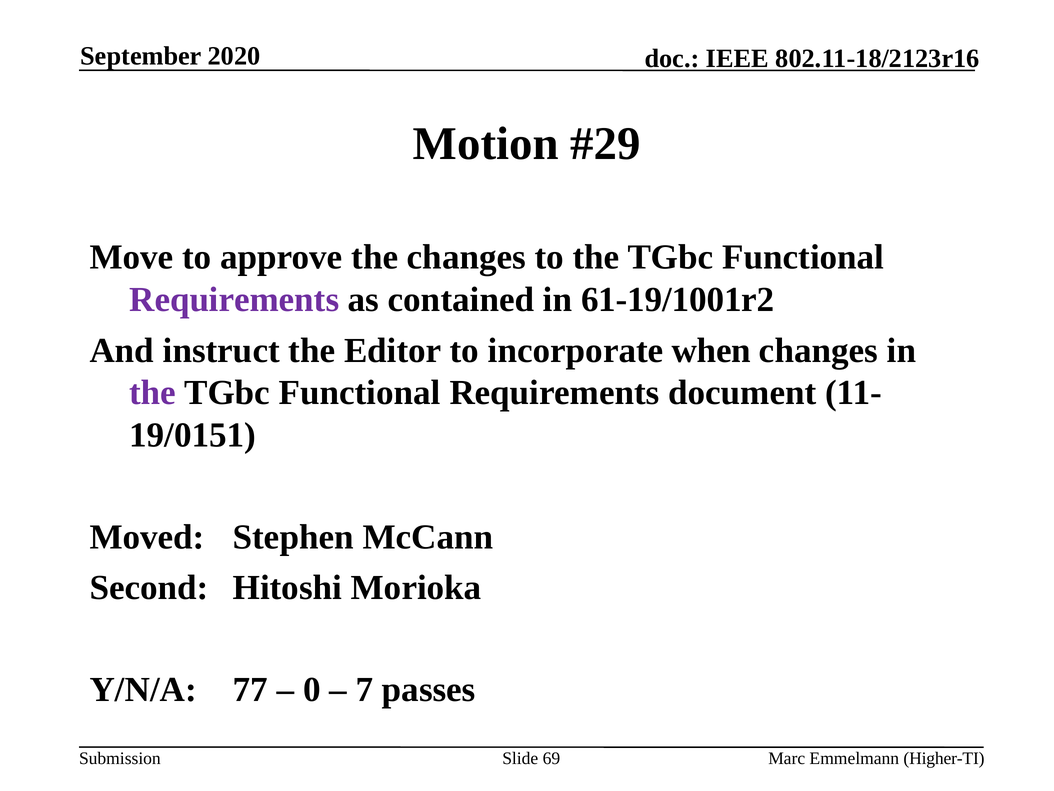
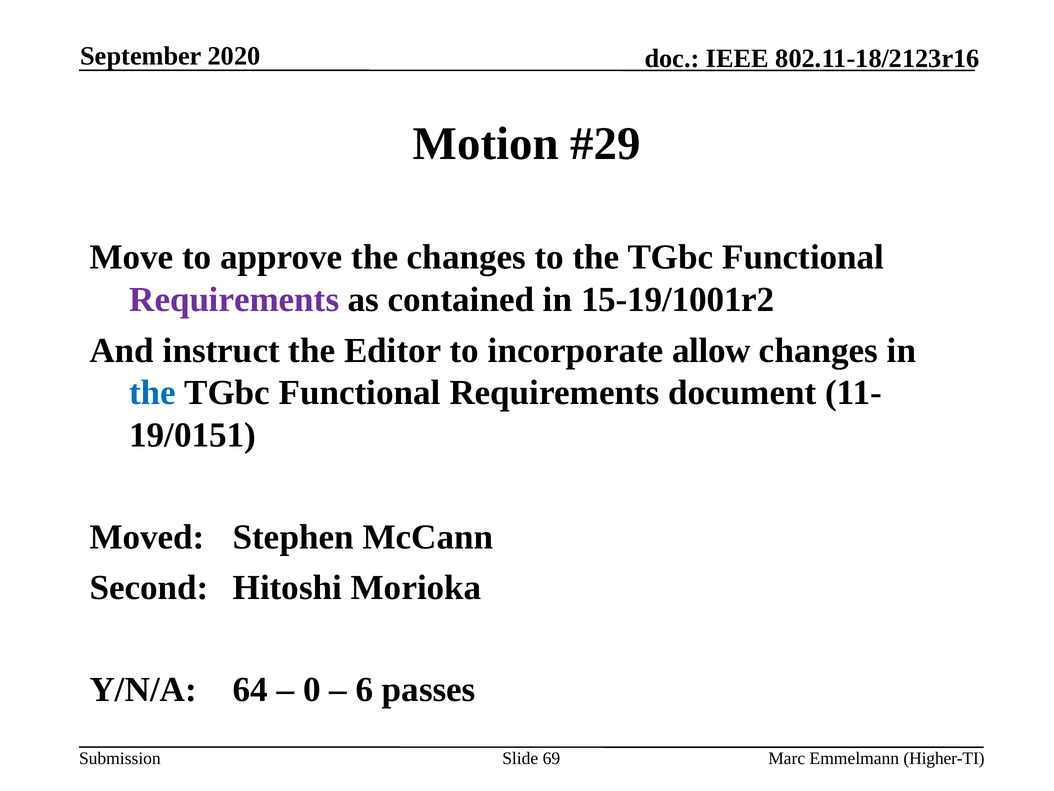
61-19/1001r2: 61-19/1001r2 -> 15-19/1001r2
when: when -> allow
the at (153, 392) colour: purple -> blue
77: 77 -> 64
7: 7 -> 6
